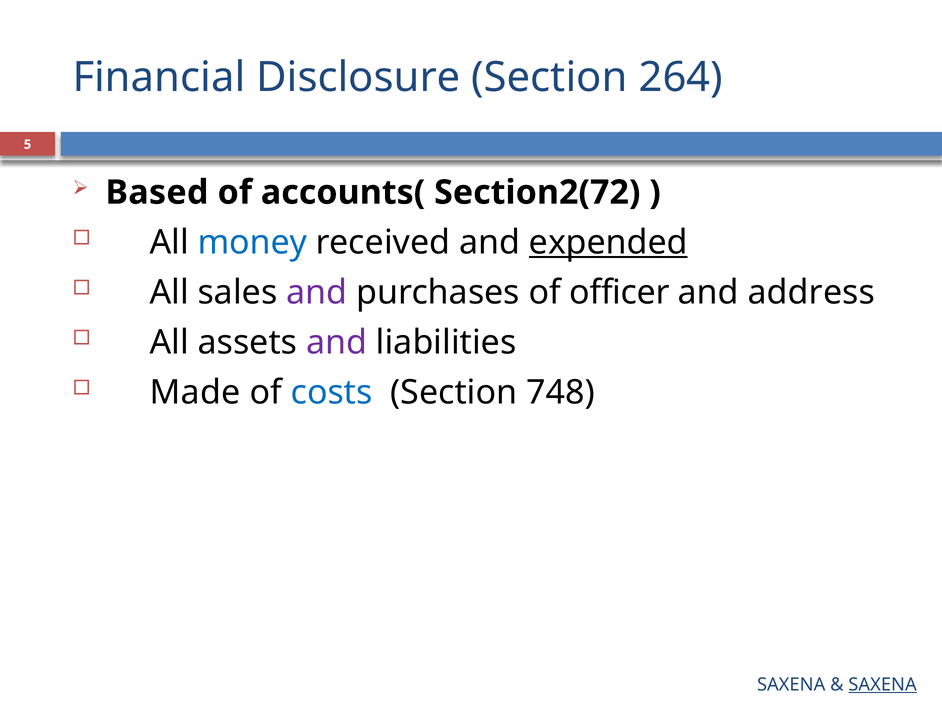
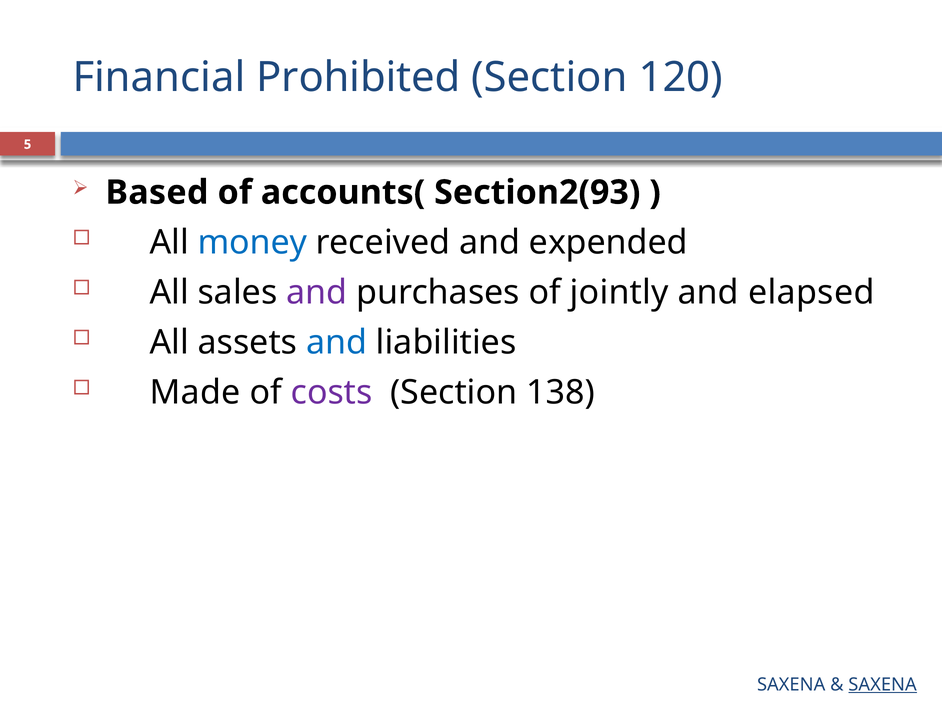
Disclosure: Disclosure -> Prohibited
264: 264 -> 120
Section2(72: Section2(72 -> Section2(93
expended underline: present -> none
officer: officer -> jointly
address: address -> elapsed
and at (337, 342) colour: purple -> blue
costs colour: blue -> purple
748: 748 -> 138
